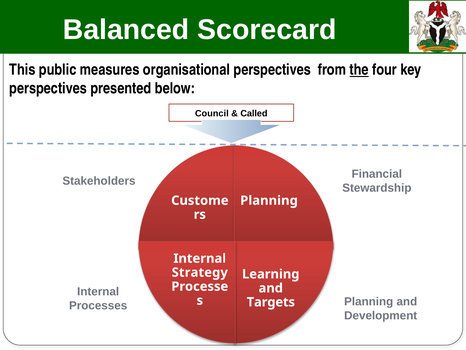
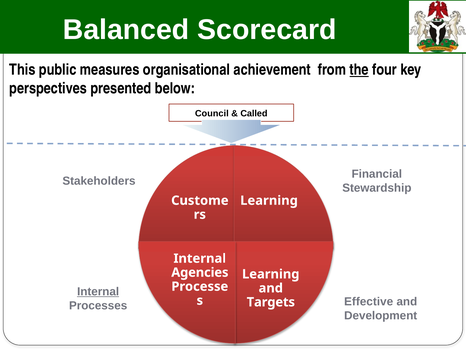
organisational perspectives: perspectives -> achievement
Planning at (269, 200): Planning -> Learning
Strategy: Strategy -> Agencies
Internal at (98, 291) underline: none -> present
Processes Planning: Planning -> Effective
